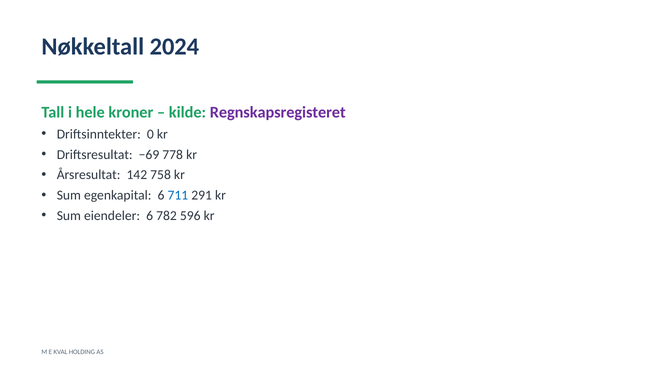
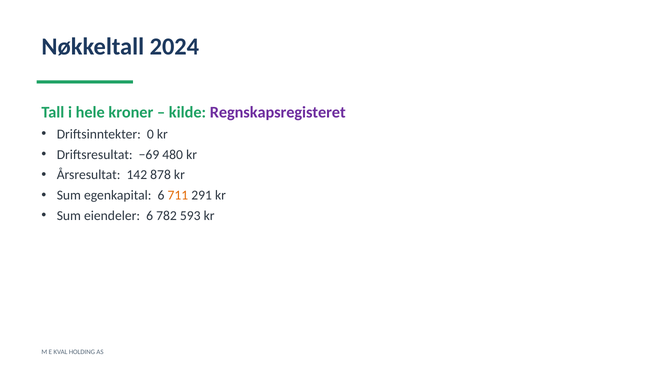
778: 778 -> 480
758: 758 -> 878
711 colour: blue -> orange
596: 596 -> 593
